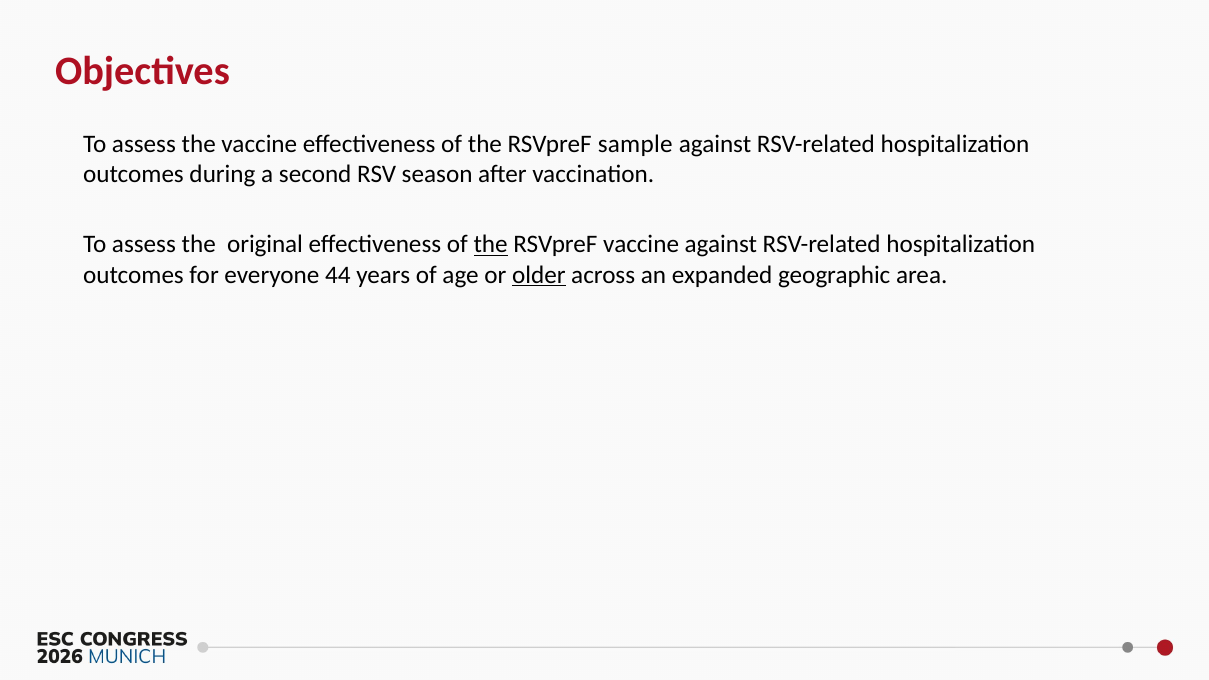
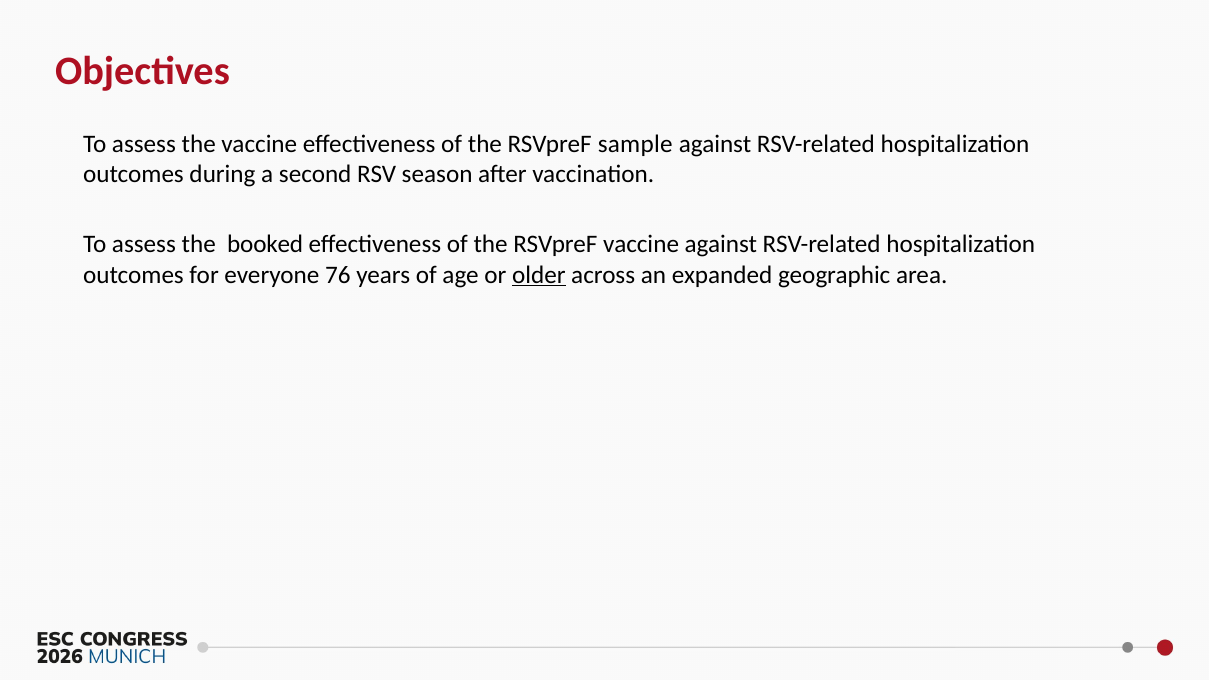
original: original -> booked
the at (491, 245) underline: present -> none
44: 44 -> 76
